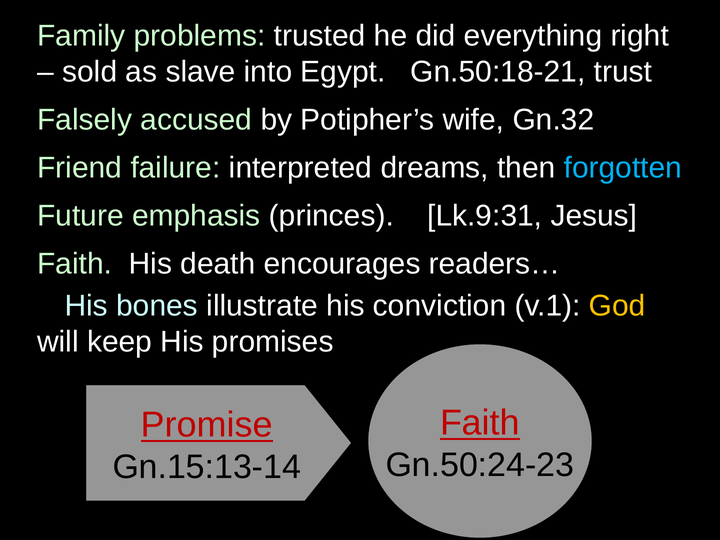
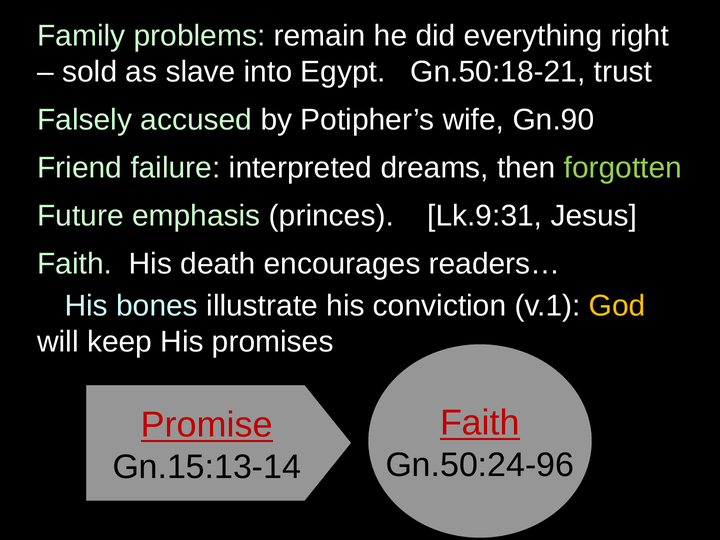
trusted: trusted -> remain
Gn.32: Gn.32 -> Gn.90
forgotten colour: light blue -> light green
Gn.50:24-23: Gn.50:24-23 -> Gn.50:24-96
